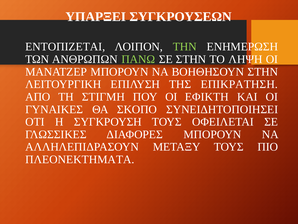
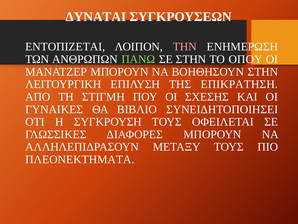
ΥΠΑΡΞΕΙ: ΥΠΑΡΞΕΙ -> ΔΥΝΑΤΑΙ
ΤΗΝ colour: light green -> pink
ΛΗΨΗ: ΛΗΨΗ -> ΟΠΟΥ
ΕΦΙΚΤΗ: ΕΦΙΚΤΗ -> ΣΧΕΣΗΣ
ΣΚΟΠΟ: ΣΚΟΠΟ -> ΒΙΒΛΙΟ
